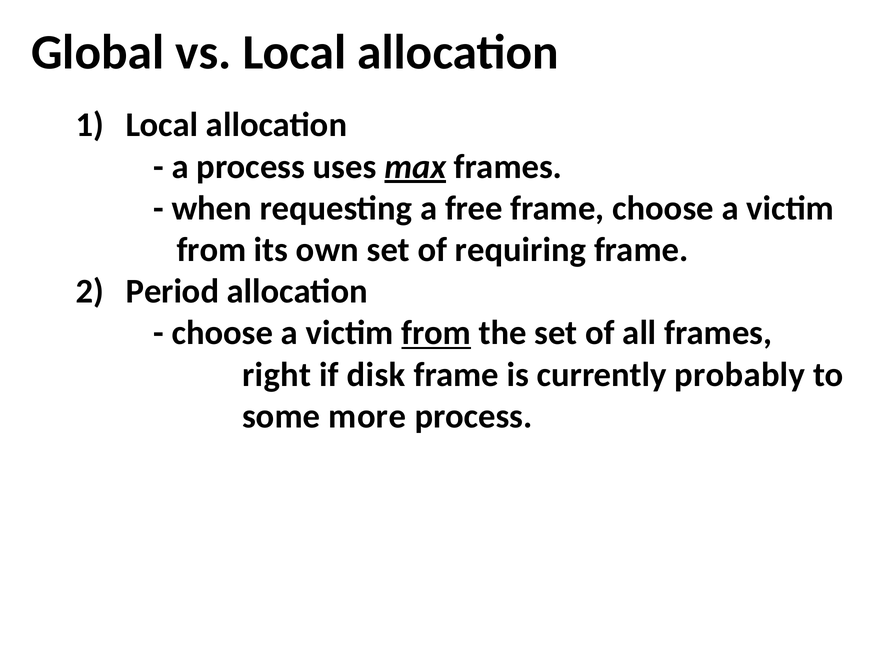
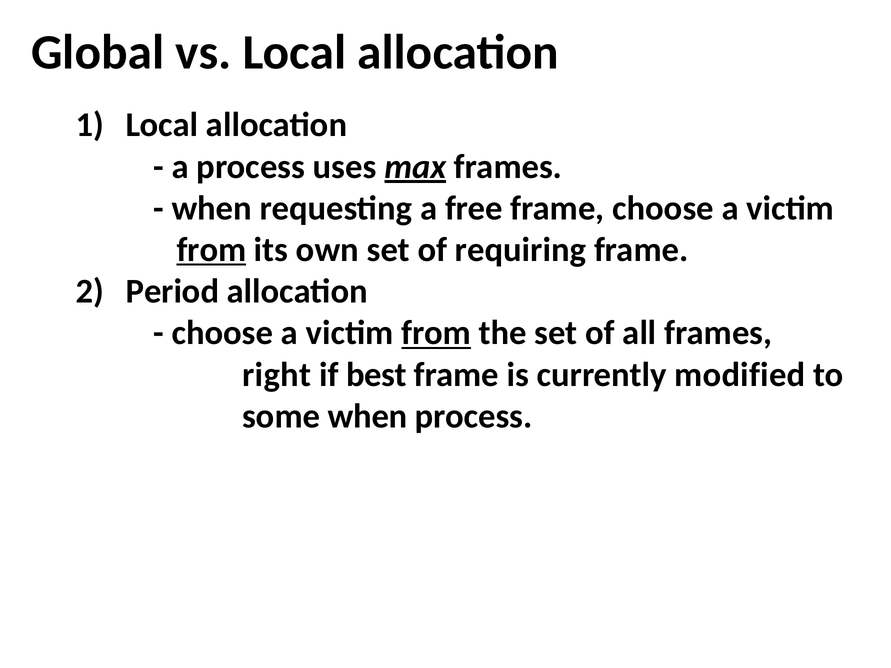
from at (211, 250) underline: none -> present
disk: disk -> best
probably: probably -> modified
some more: more -> when
